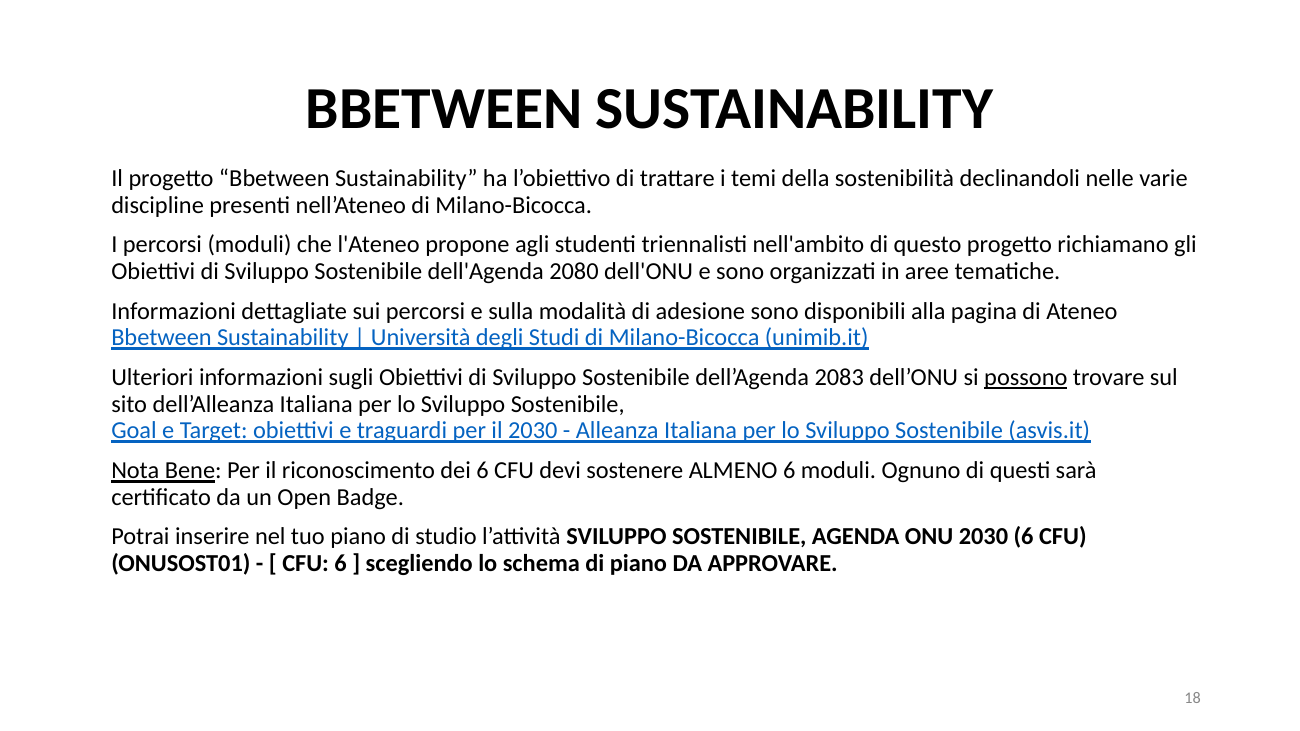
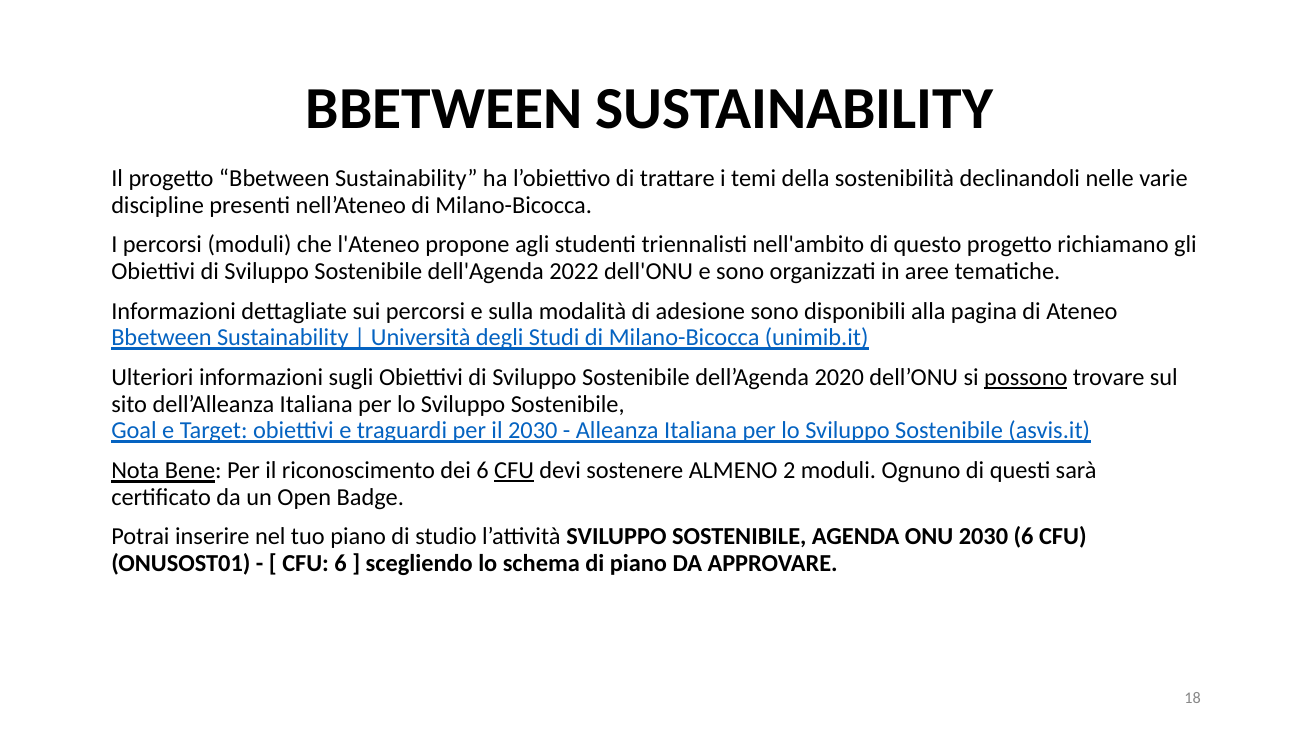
2080: 2080 -> 2022
2083: 2083 -> 2020
CFU at (514, 471) underline: none -> present
ALMENO 6: 6 -> 2
